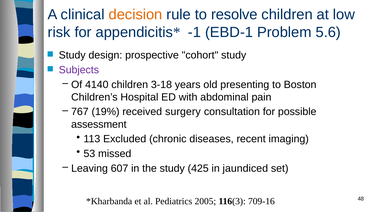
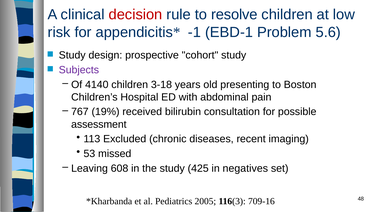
decision colour: orange -> red
surgery: surgery -> bilirubin
607: 607 -> 608
jaundiced: jaundiced -> negatives
